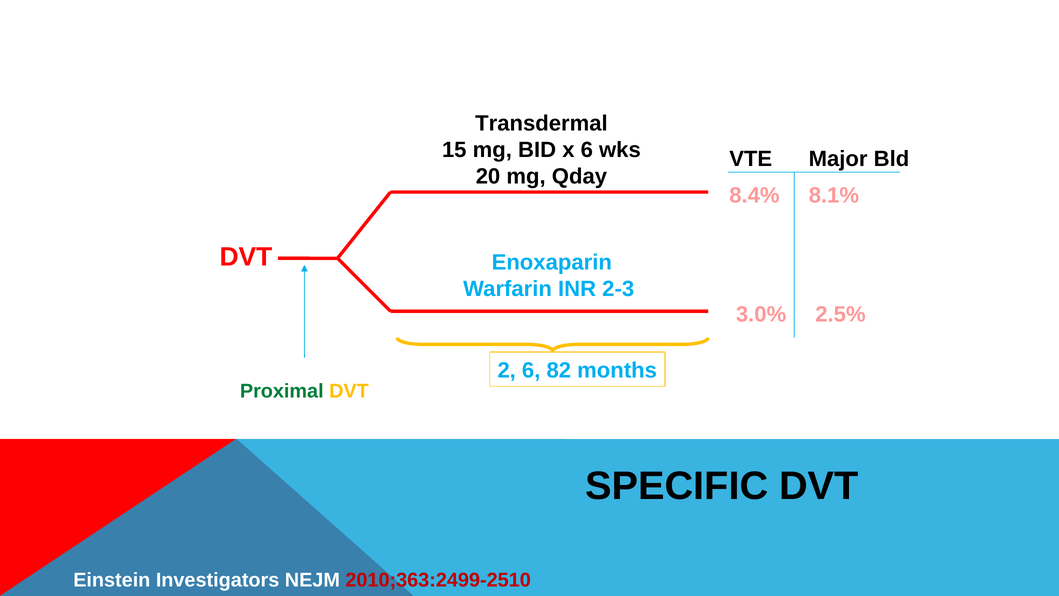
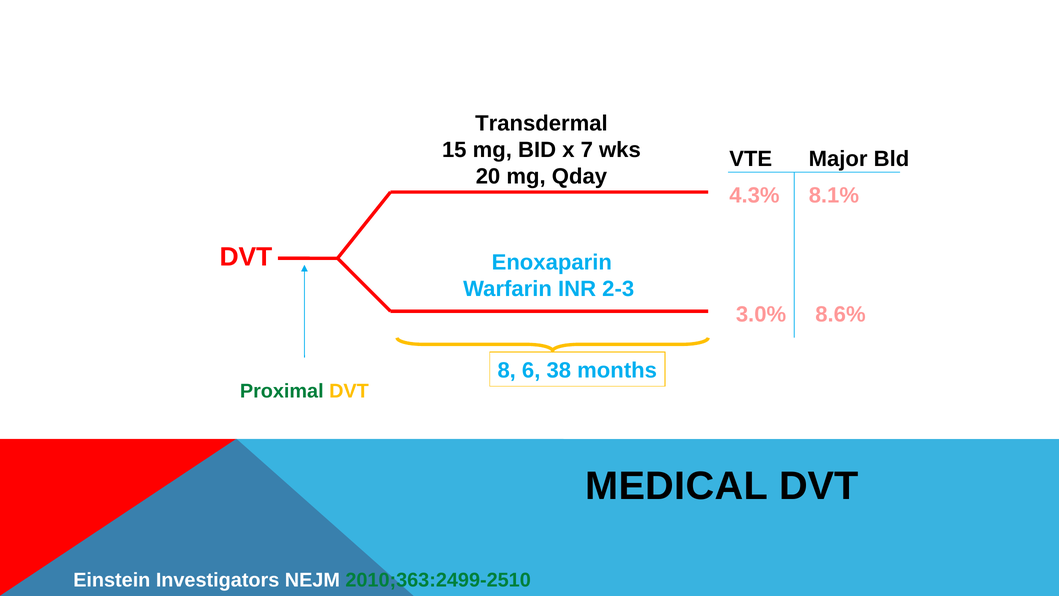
x 6: 6 -> 7
8.4%: 8.4% -> 4.3%
2.5%: 2.5% -> 8.6%
2: 2 -> 8
82: 82 -> 38
SPECIFIC: SPECIFIC -> MEDICAL
2010;363:2499-2510 colour: red -> green
